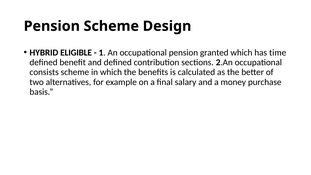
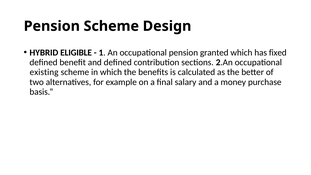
time: time -> fixed
consists: consists -> existing
